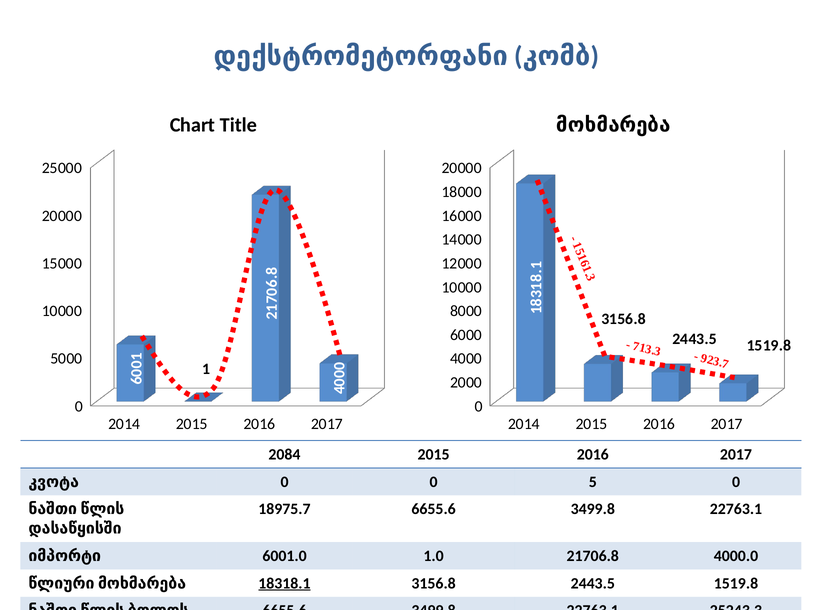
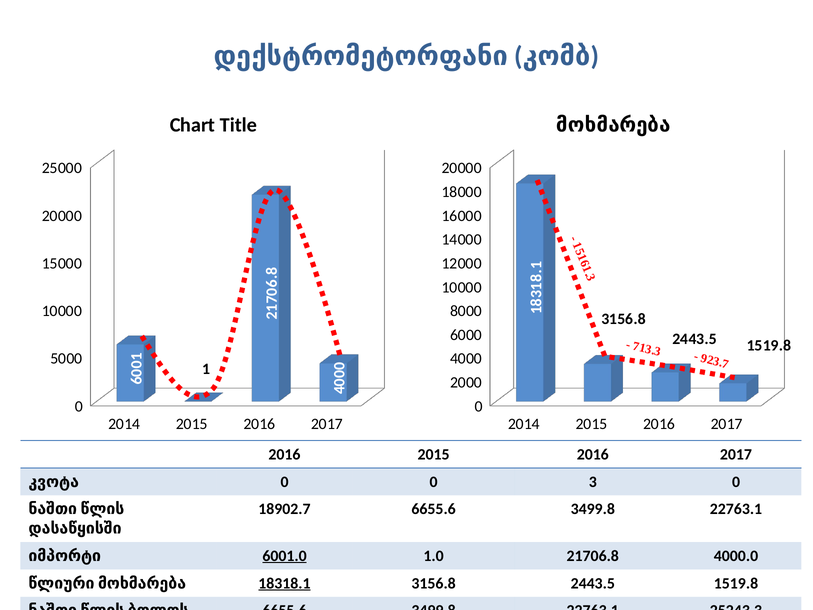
2084 at (284, 454): 2084 -> 2016
0 5: 5 -> 3
18975.7: 18975.7 -> 18902.7
6001.0 underline: none -> present
